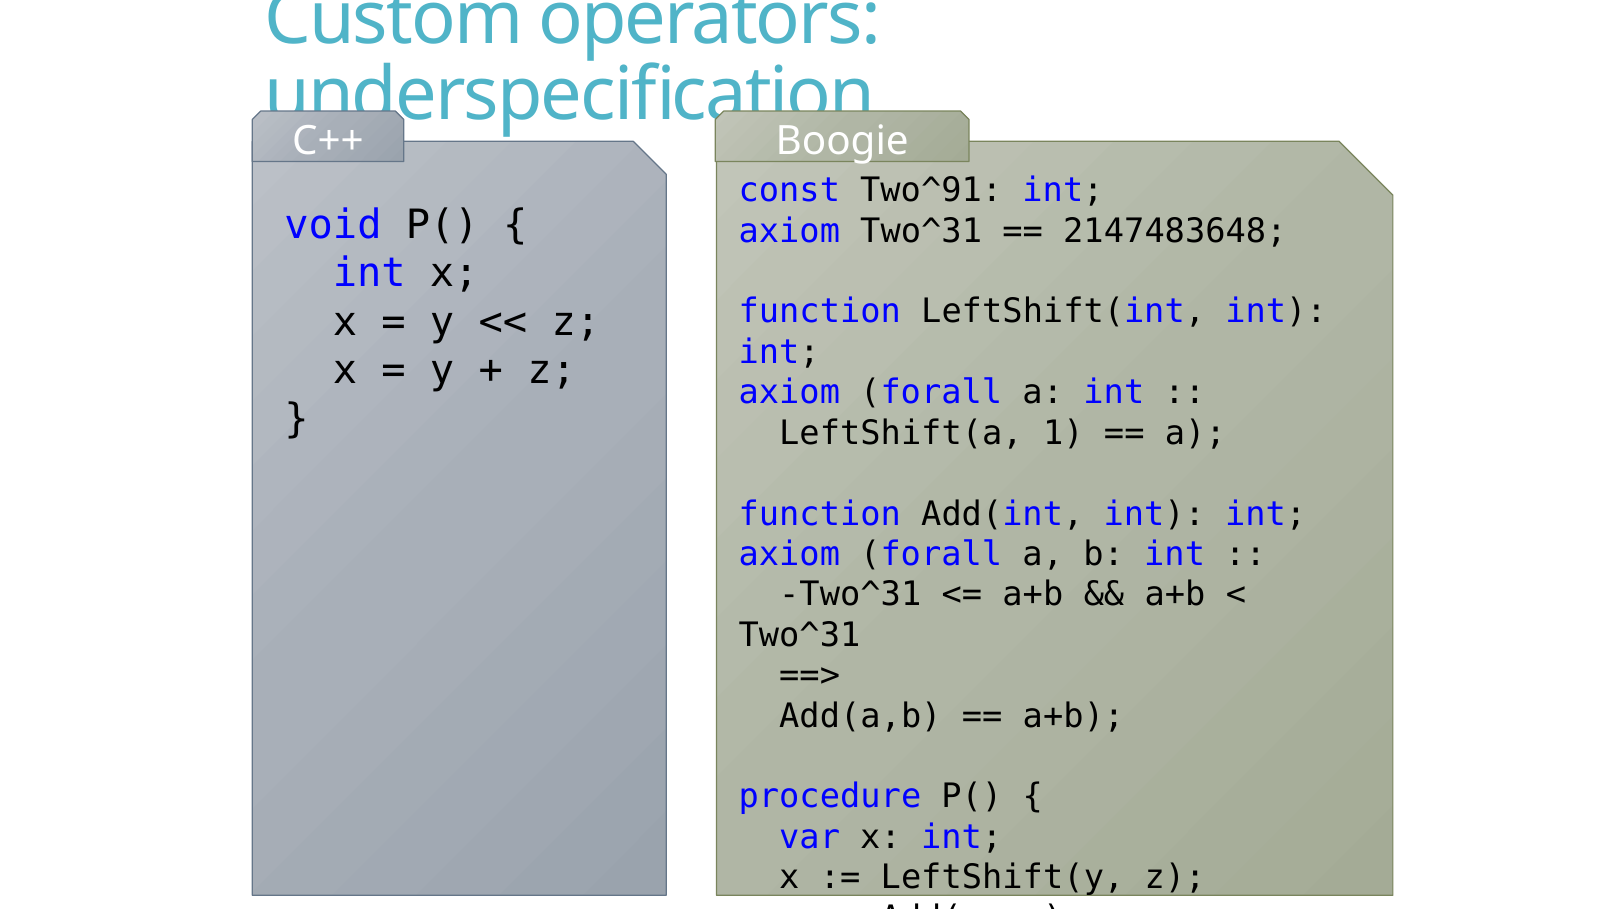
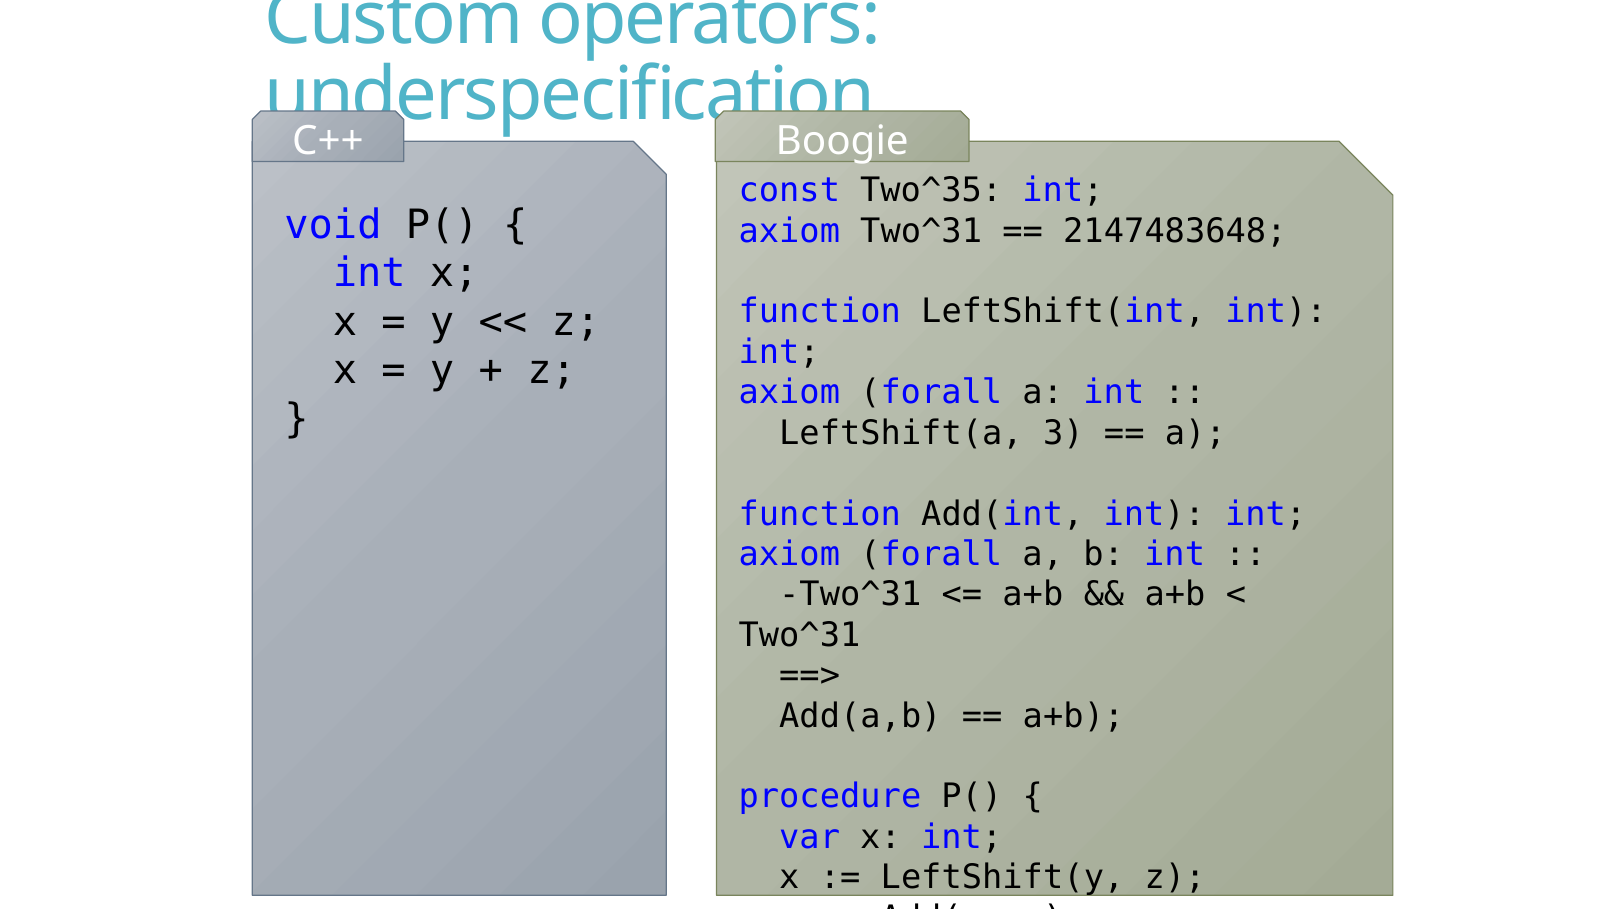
Two^91: Two^91 -> Two^35
1: 1 -> 3
